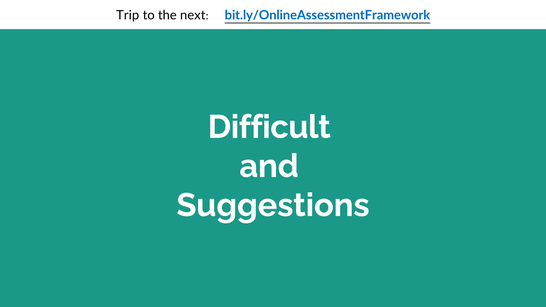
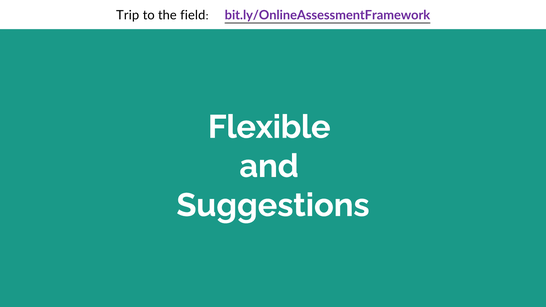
next: next -> field
bit.ly/OnlineAssessmentFramework colour: blue -> purple
Difficult: Difficult -> Flexible
